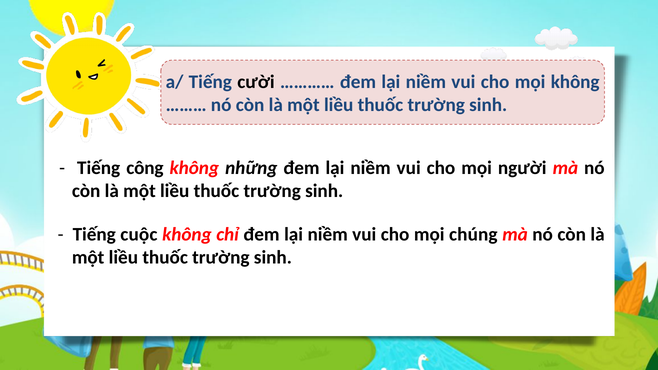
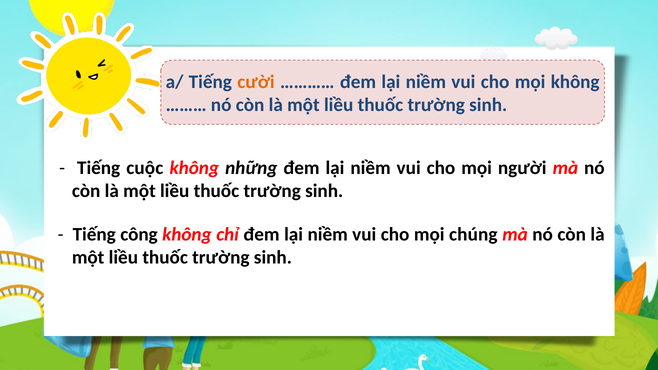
cười colour: black -> orange
công: công -> cuộc
cuộc: cuộc -> công
